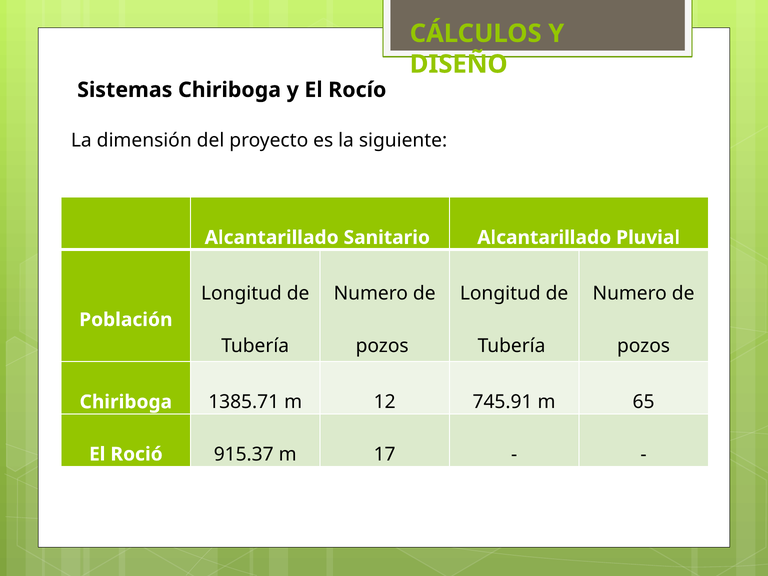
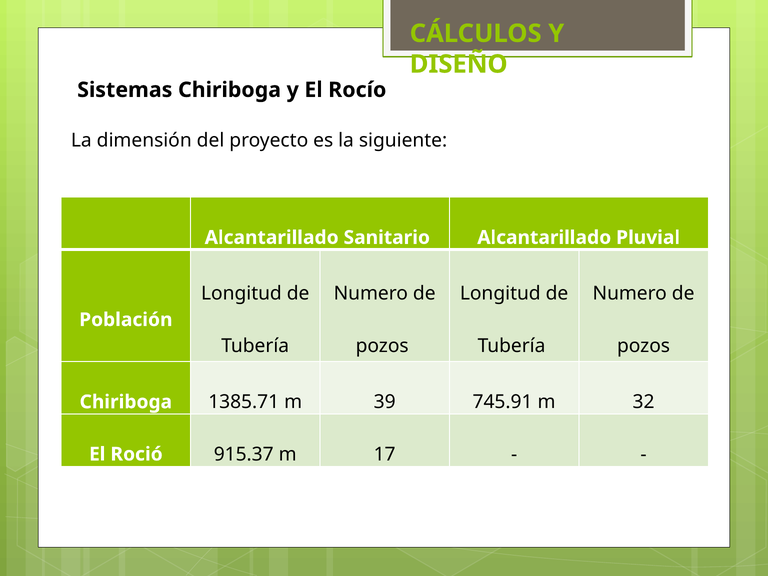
12: 12 -> 39
65: 65 -> 32
